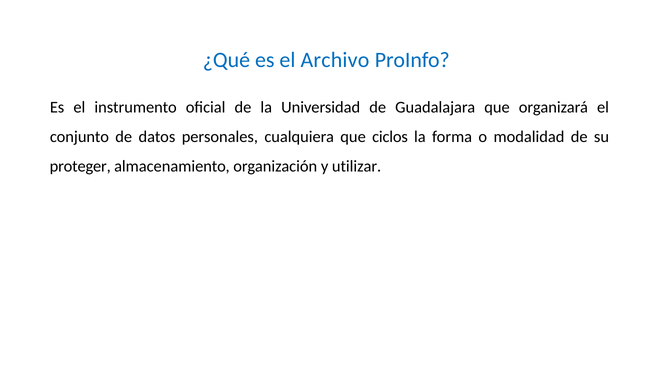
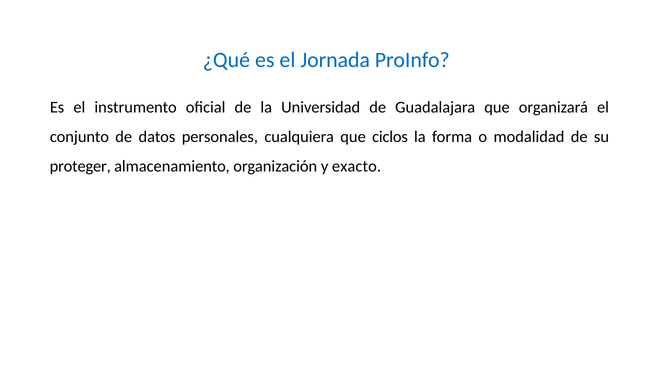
Archivo: Archivo -> Jornada
utilizar: utilizar -> exacto
